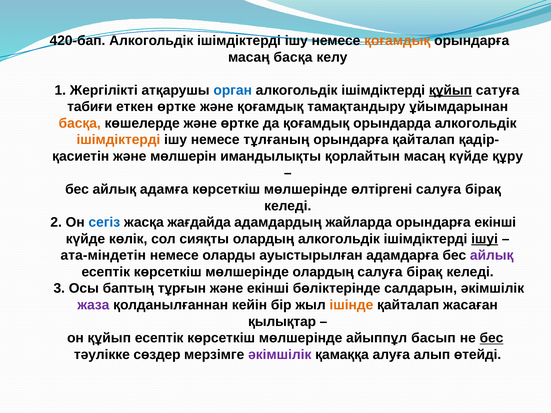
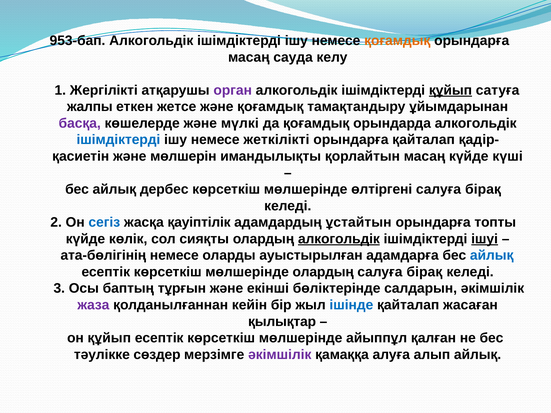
420-бап: 420-бап -> 953-бап
масаң басқа: басқа -> сауда
орган colour: blue -> purple
табиғи: табиғи -> жалпы
еткен өртке: өртке -> жетсе
басқа at (80, 123) colour: orange -> purple
және өртке: өртке -> мүлкi
ішімдіктерді at (118, 140) colour: orange -> blue
тұлғаның: тұлғаның -> жеткiлiктi
құру: құру -> күші
адамға: адамға -> дербес
жағдайда: жағдайда -> қауіптілік
жайларда: жайларда -> ұстайтын
екiншi: екiншi -> топты
алкогольдік at (339, 239) underline: none -> present
ата-міндетін: ата-міндетін -> ата-бөлiгiнiң
айлық at (492, 256) colour: purple -> blue
ішінде colour: orange -> blue
басып: басып -> қалған
бес at (491, 338) underline: present -> none
алып өтейді: өтейді -> айлық
